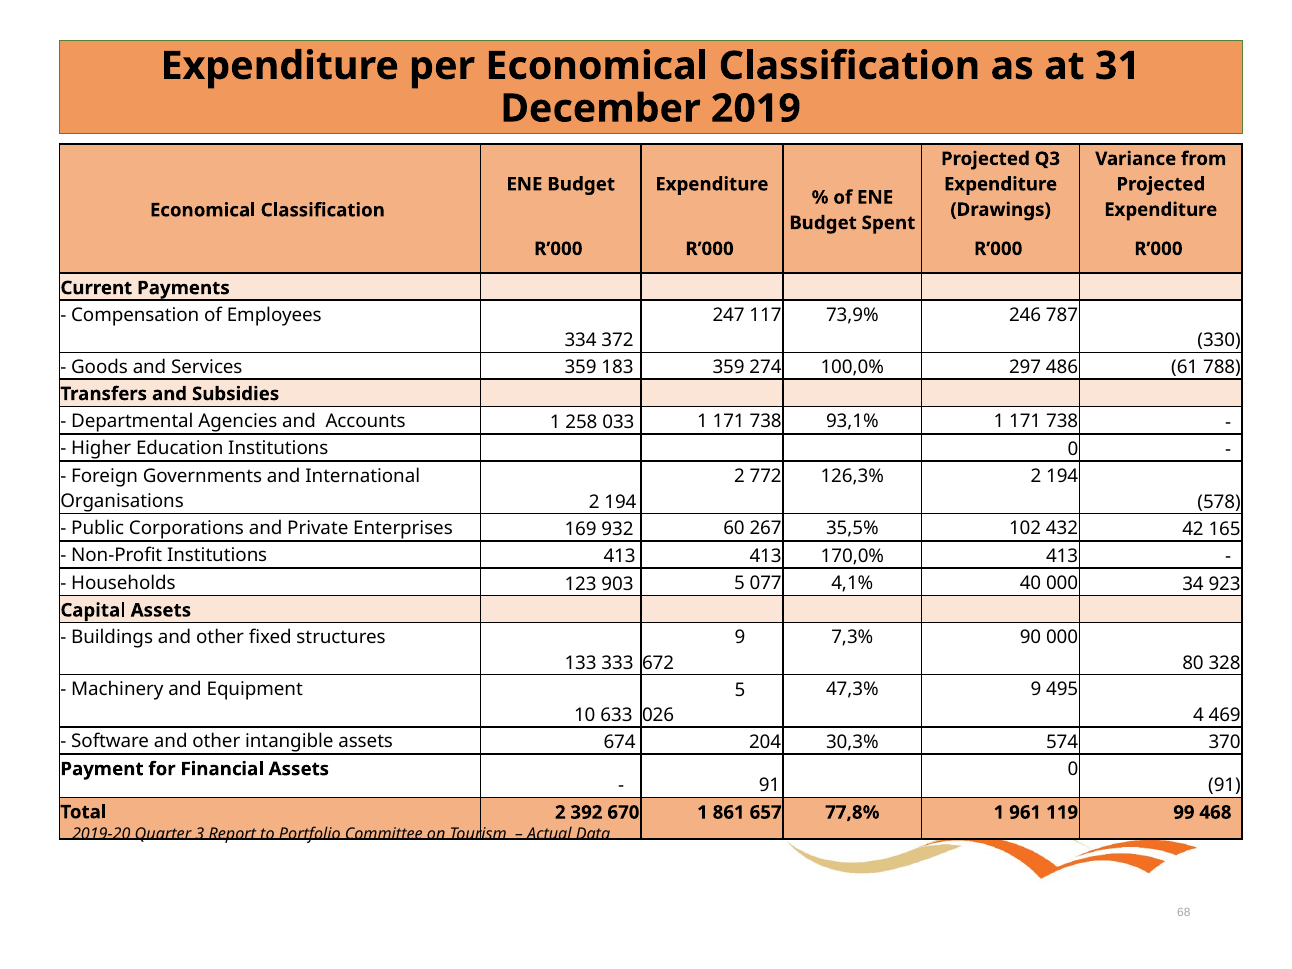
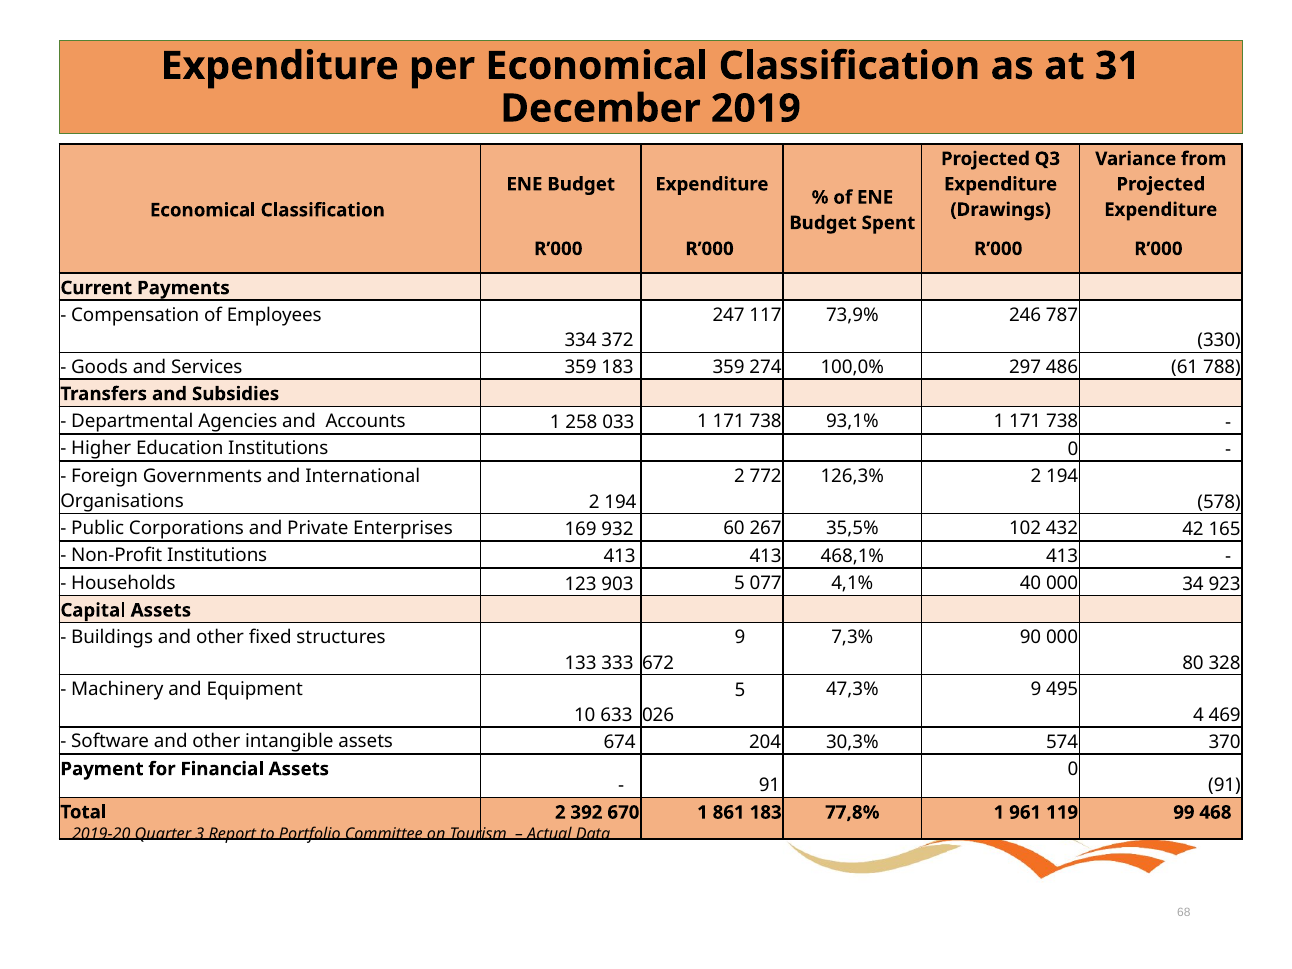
170,0%: 170,0% -> 468,1%
861 657: 657 -> 183
